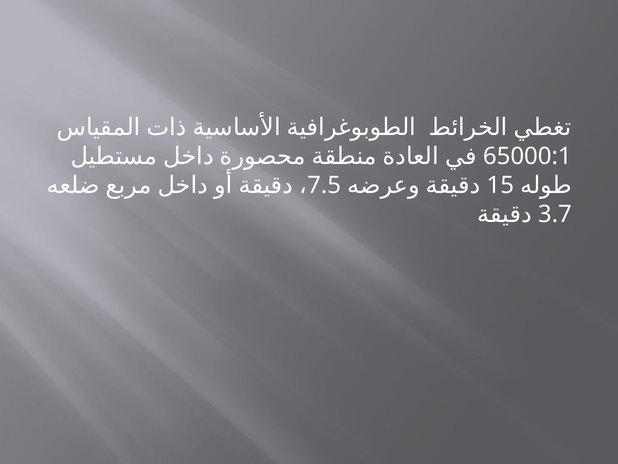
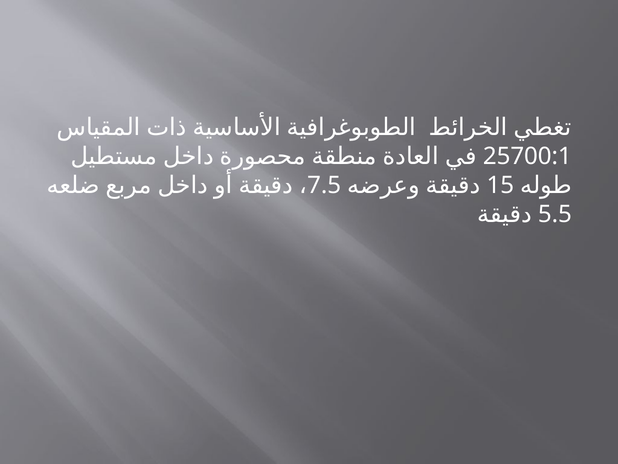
65000:1: 65000:1 -> 25700:1
3.7: 3.7 -> 5.5
